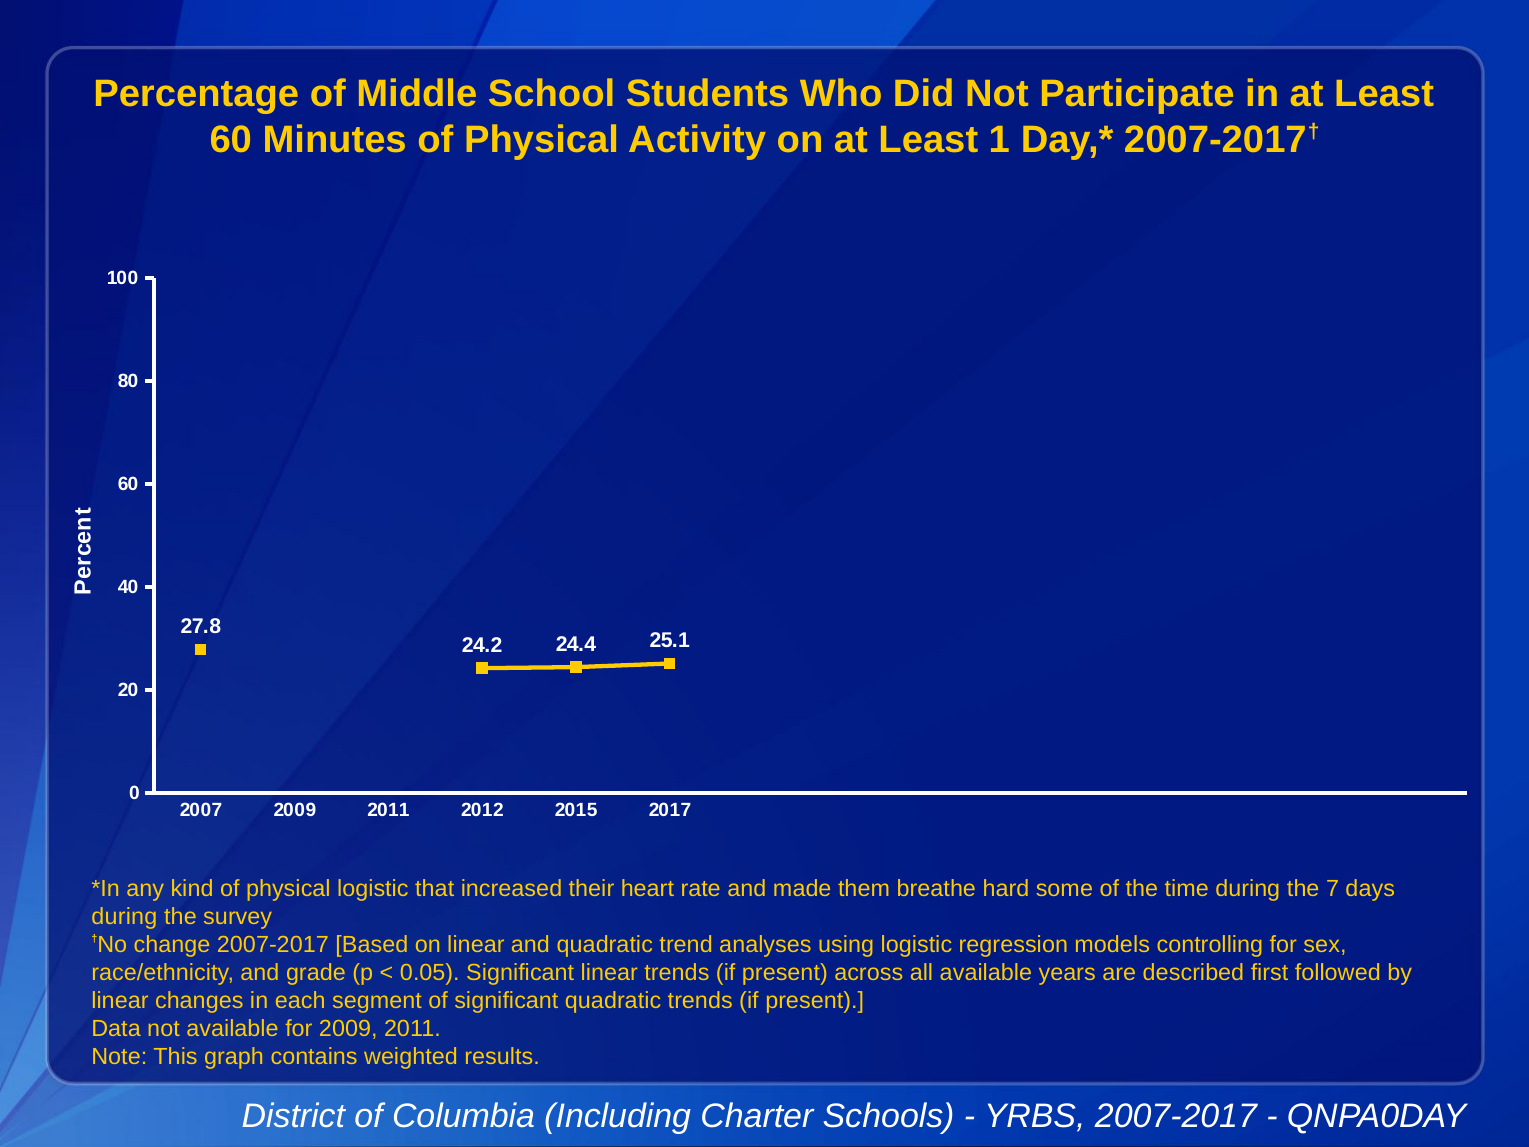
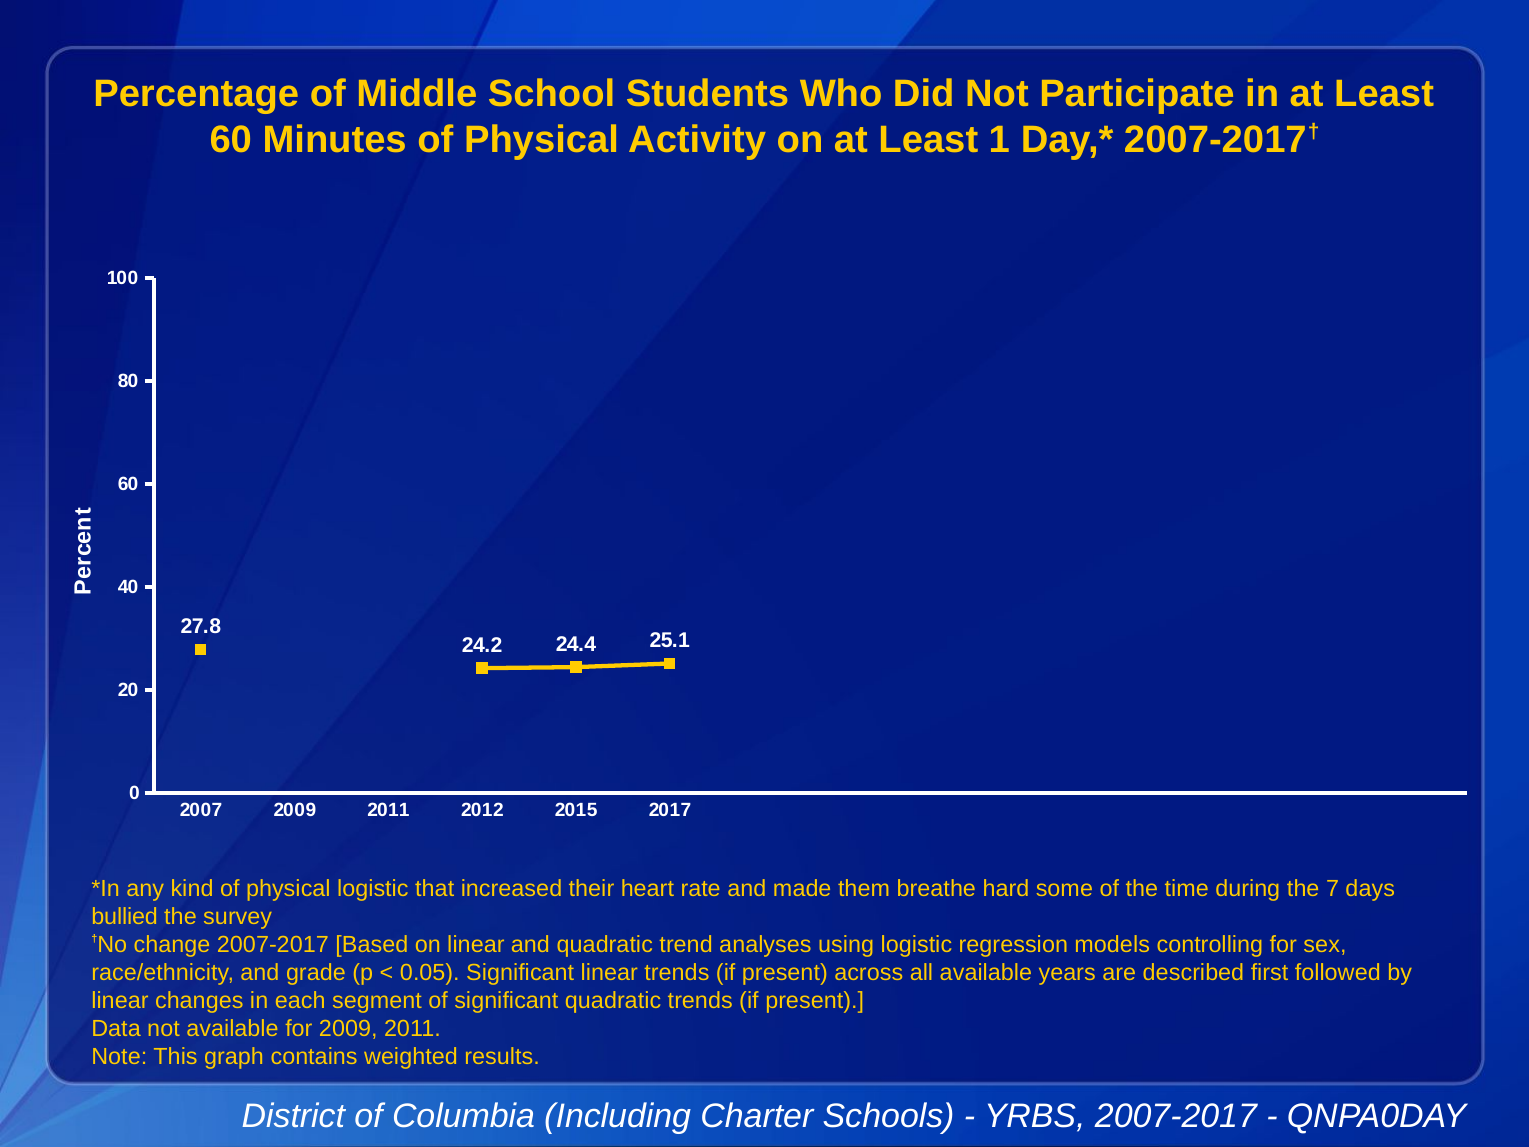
during at (124, 916): during -> bullied
